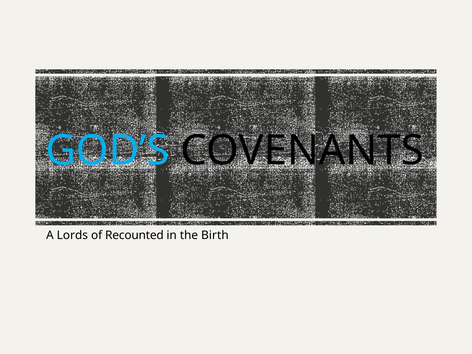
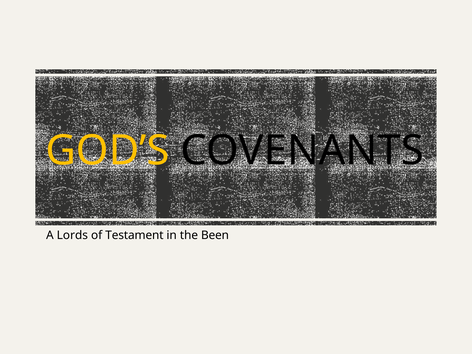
GOD’S colour: light blue -> yellow
Recounted: Recounted -> Testament
Birth: Birth -> Been
